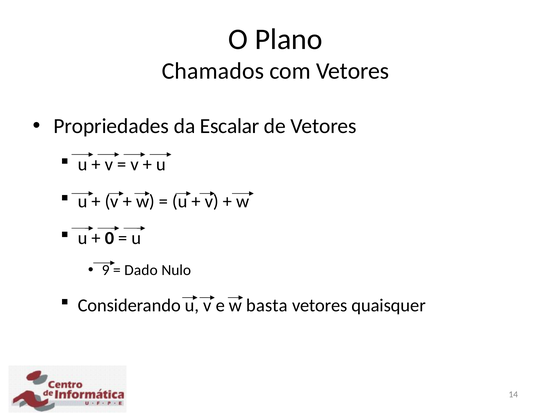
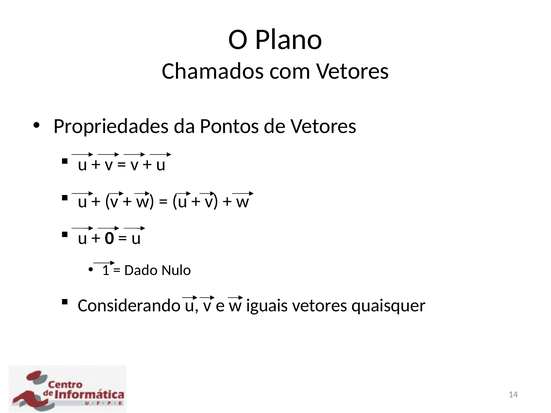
Escalar: Escalar -> Pontos
9: 9 -> 1
basta: basta -> iguais
